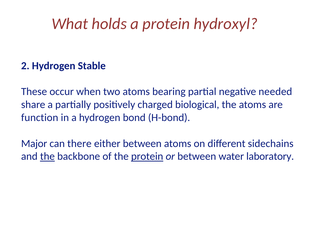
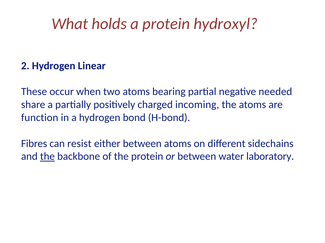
Stable: Stable -> Linear
biological: biological -> incoming
Major: Major -> Fibres
there: there -> resist
protein at (147, 157) underline: present -> none
